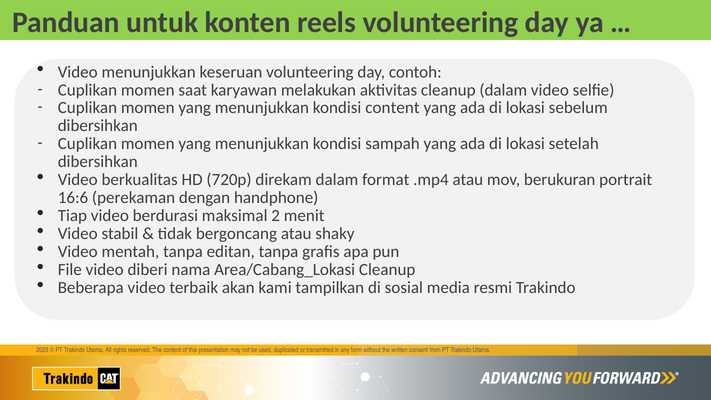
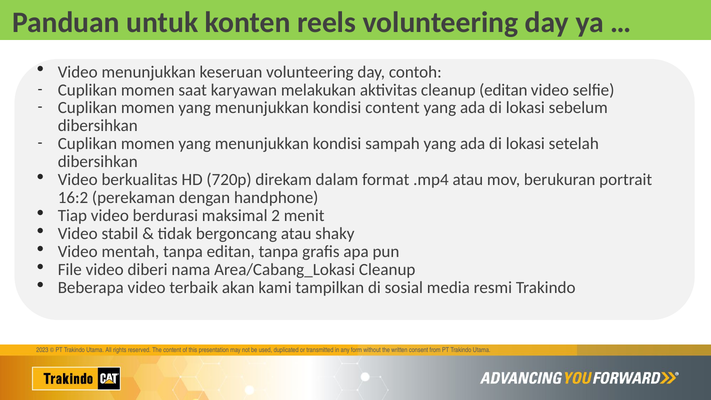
cleanup dalam: dalam -> editan
16:6: 16:6 -> 16:2
